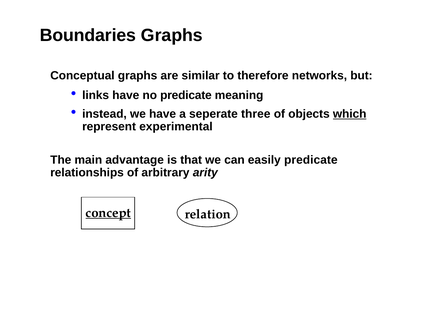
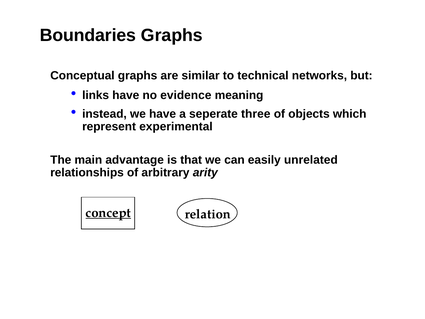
therefore: therefore -> technical
no predicate: predicate -> evidence
which underline: present -> none
easily predicate: predicate -> unrelated
